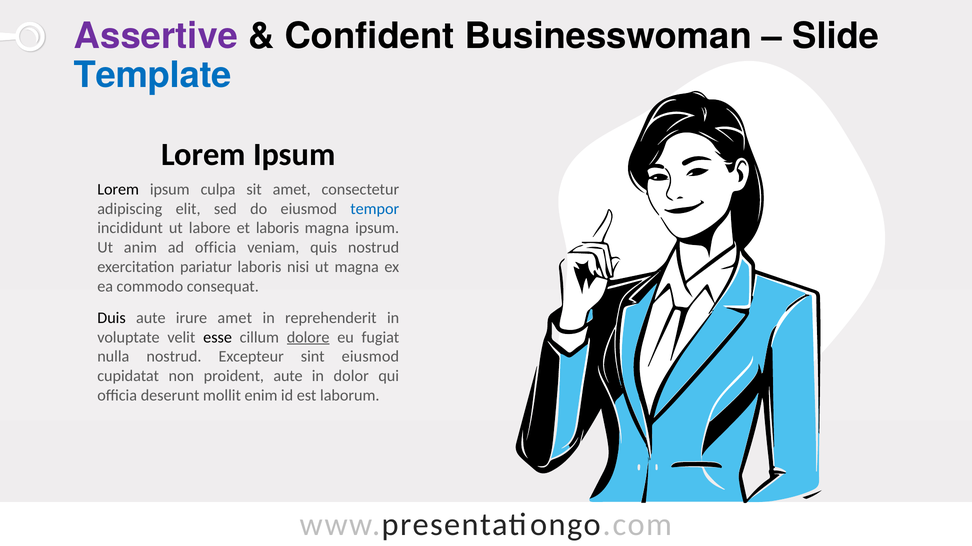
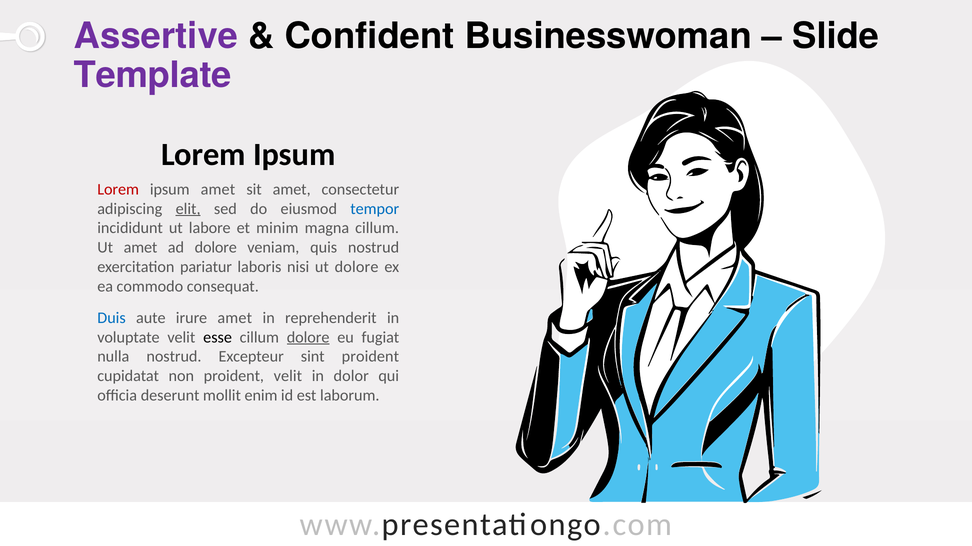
Template colour: blue -> purple
Lorem at (118, 190) colour: black -> red
ipsum culpa: culpa -> amet
elit underline: none -> present
et laboris: laboris -> minim
magna ipsum: ipsum -> cillum
Ut anim: anim -> amet
ad officia: officia -> dolore
ut magna: magna -> dolore
Duis colour: black -> blue
sint eiusmod: eiusmod -> proident
proident aute: aute -> velit
